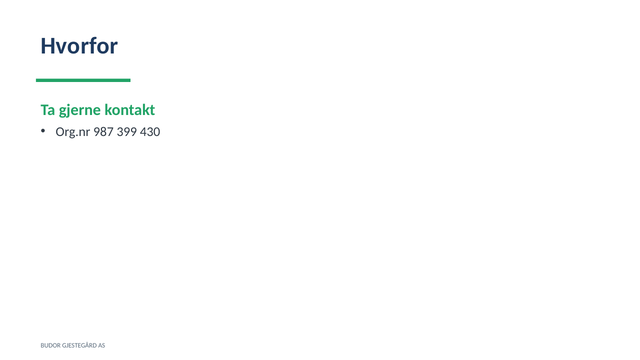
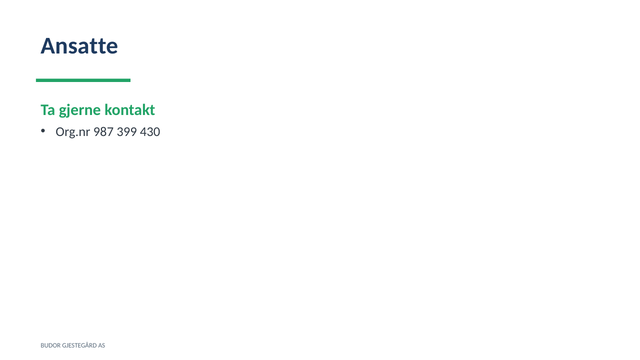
Hvorfor: Hvorfor -> Ansatte
